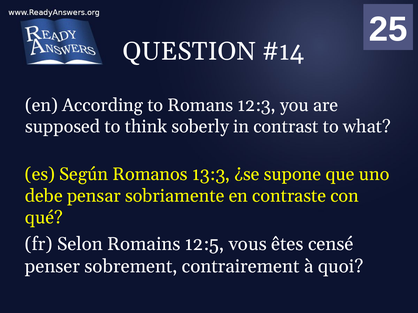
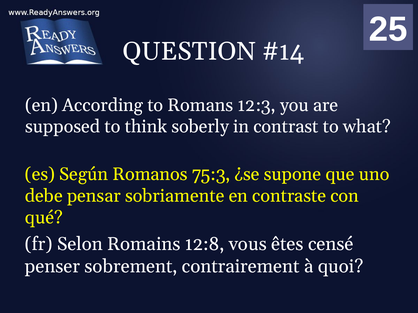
13:3: 13:3 -> 75:3
12:5: 12:5 -> 12:8
